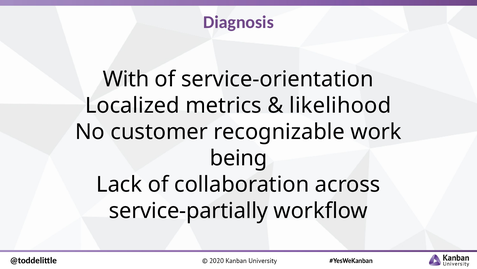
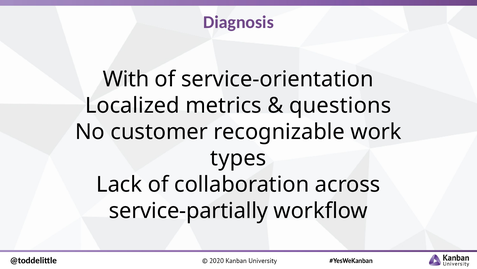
likelihood: likelihood -> questions
being: being -> types
